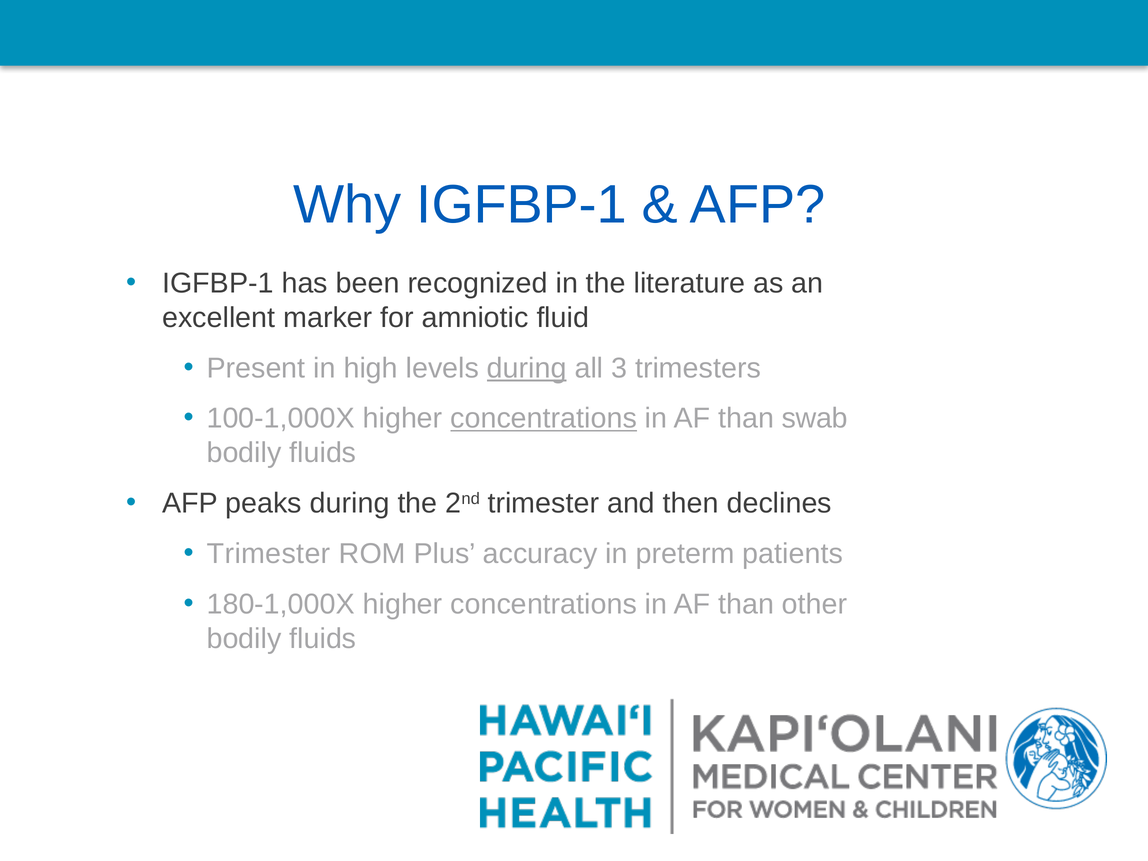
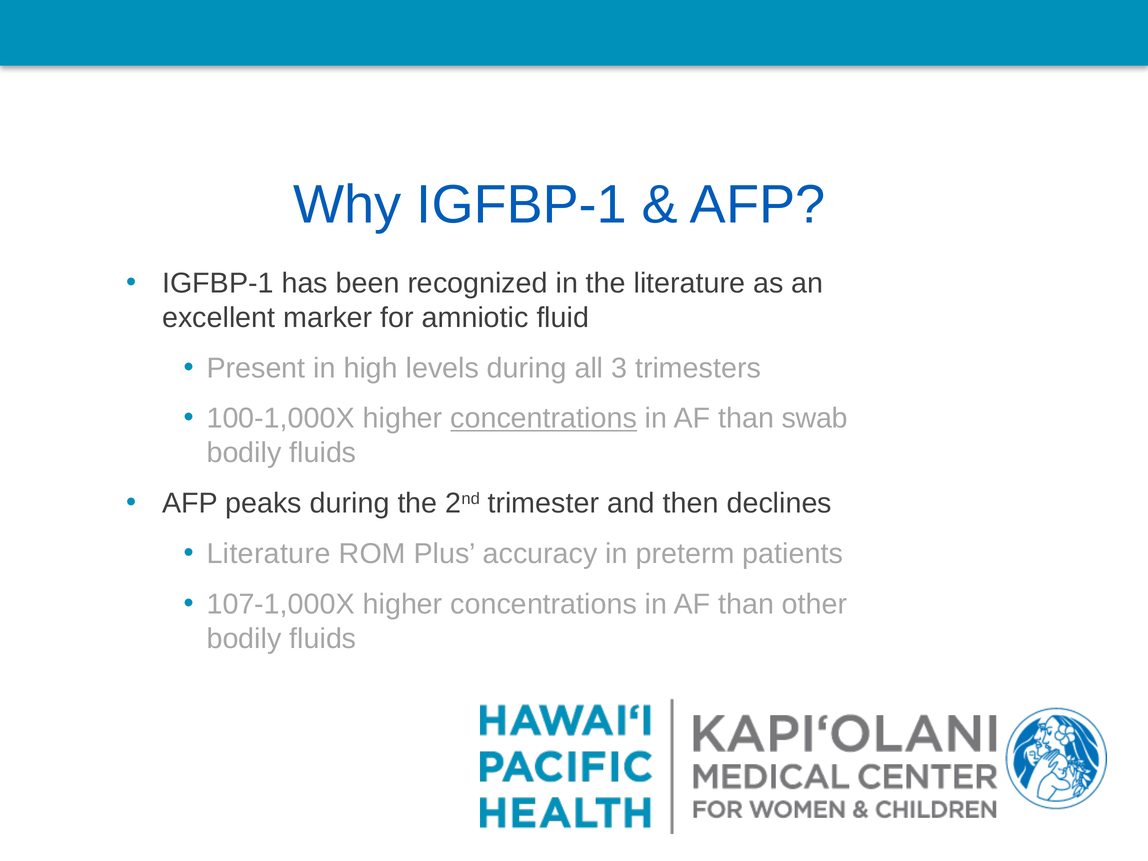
during at (527, 368) underline: present -> none
Trimester at (269, 554): Trimester -> Literature
180-1,000X: 180-1,000X -> 107-1,000X
